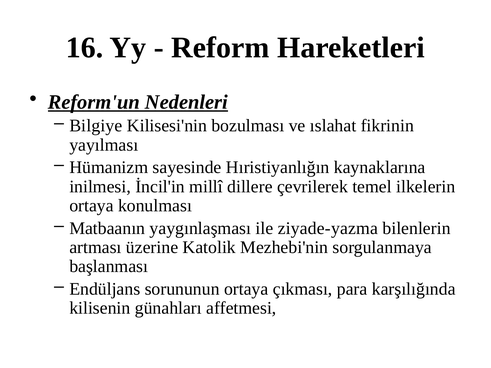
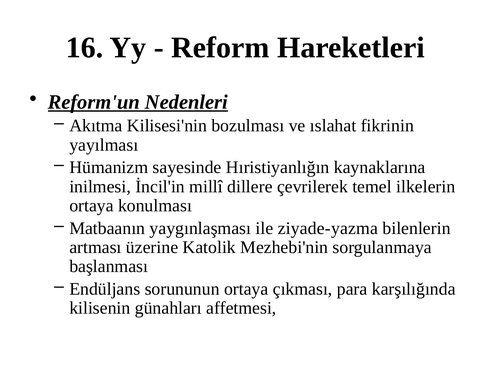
Bilgiye: Bilgiye -> Akıtma
